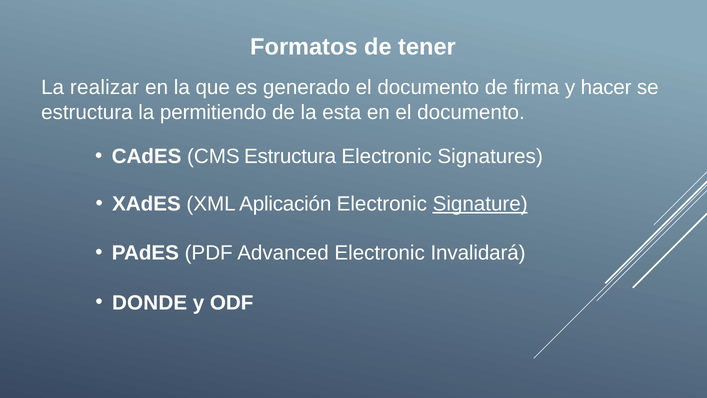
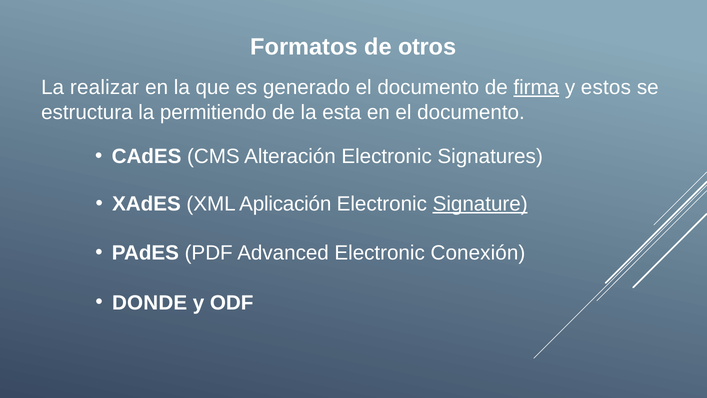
tener: tener -> otros
firma underline: none -> present
hacer: hacer -> estos
CMS Estructura: Estructura -> Alteración
Invalidará: Invalidará -> Conexión
